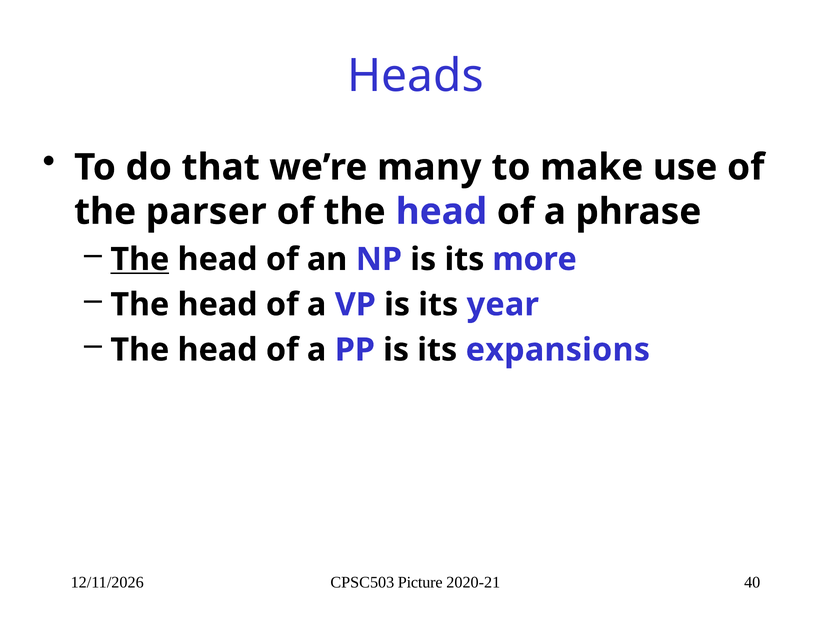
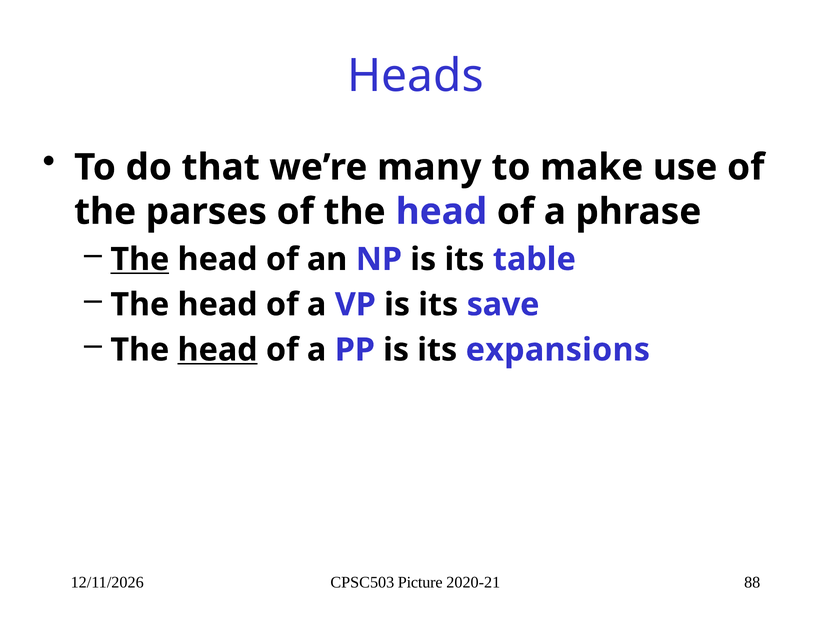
parser: parser -> parses
more: more -> table
year: year -> save
head at (218, 350) underline: none -> present
40: 40 -> 88
